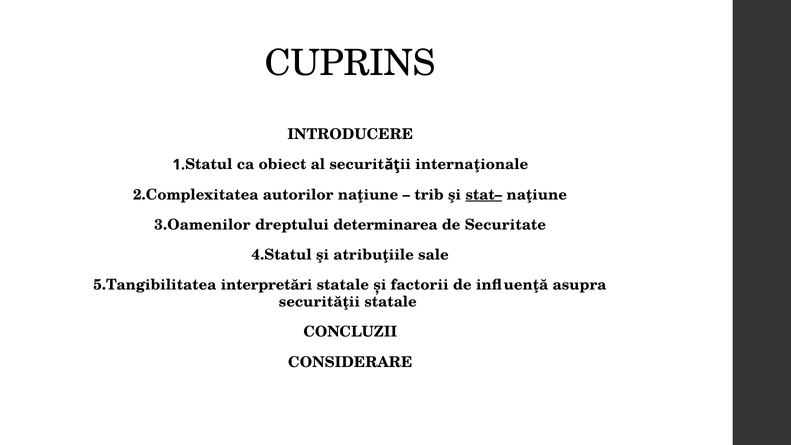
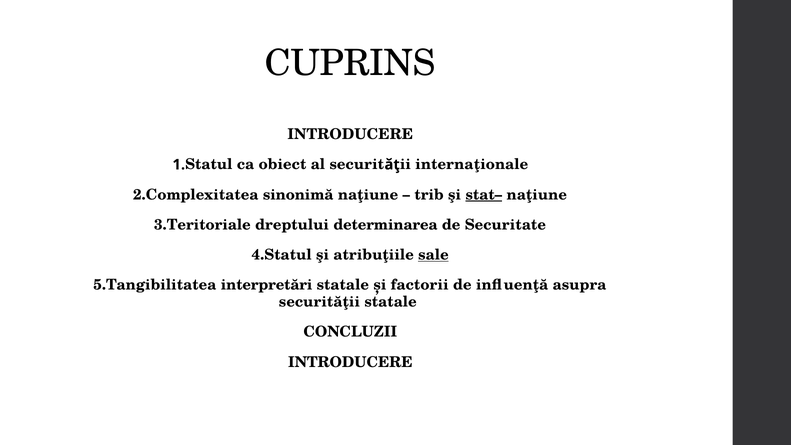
autorilor: autorilor -> sinonimă
3.Oamenilor: 3.Oamenilor -> 3.Teritoriale
sale underline: none -> present
CONSIDERARE at (350, 362): CONSIDERARE -> INTRODUCERE
